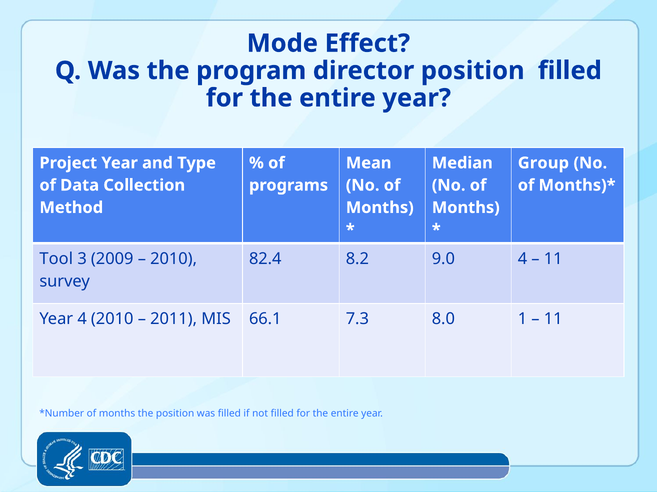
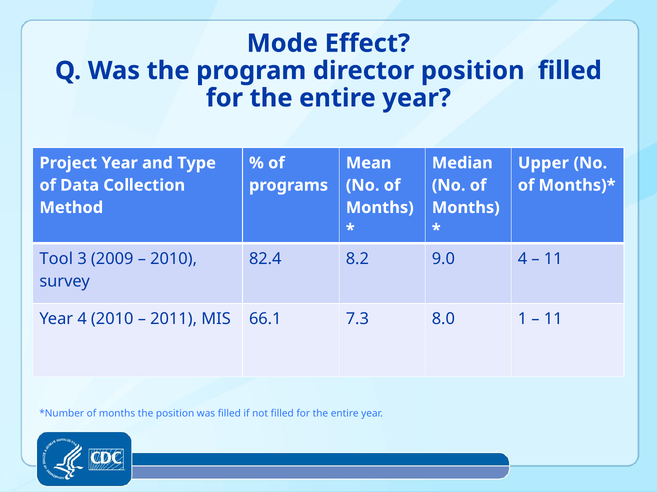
Group: Group -> Upper
